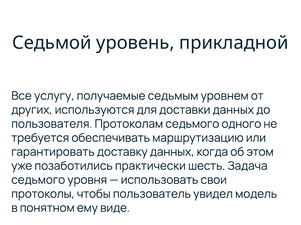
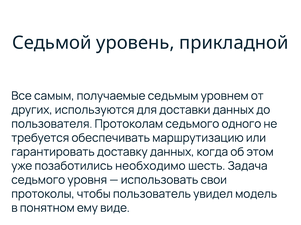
услугу: услугу -> самым
практически: практически -> необходимо
